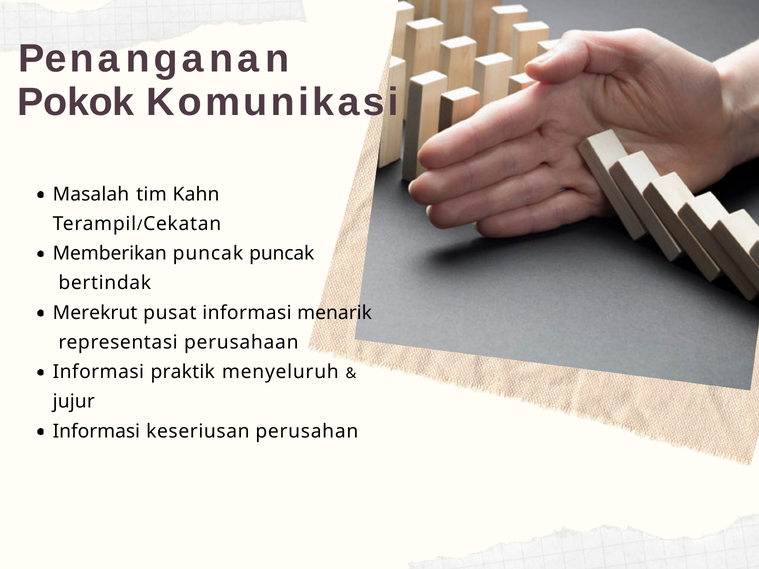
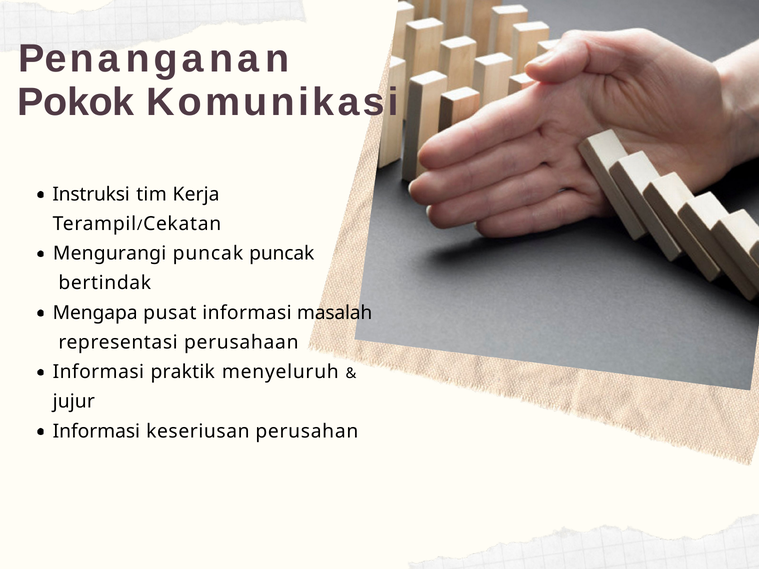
Masalah: Masalah -> Instruksi
Kahn: Kahn -> Kerja
Memberikan: Memberikan -> Mengurangi
Merekrut: Merekrut -> Mengapa
menarik: menarik -> masalah
